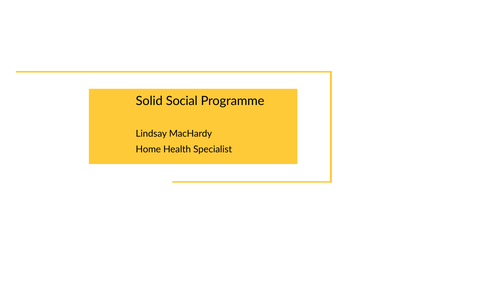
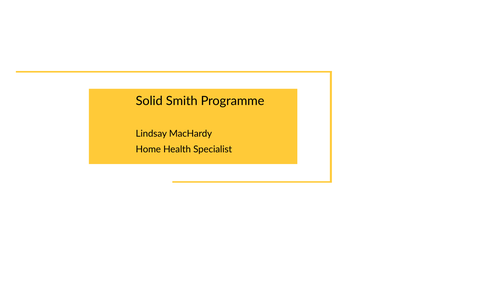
Social: Social -> Smith
